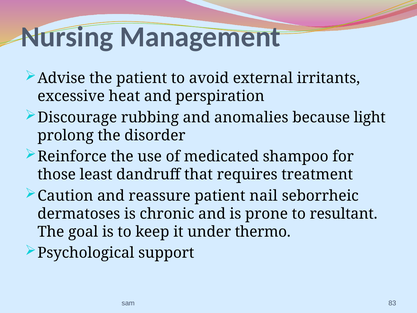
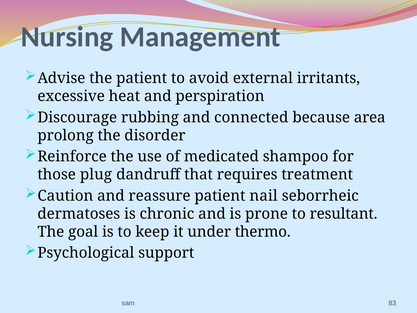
anomalies: anomalies -> connected
light: light -> area
least: least -> plug
